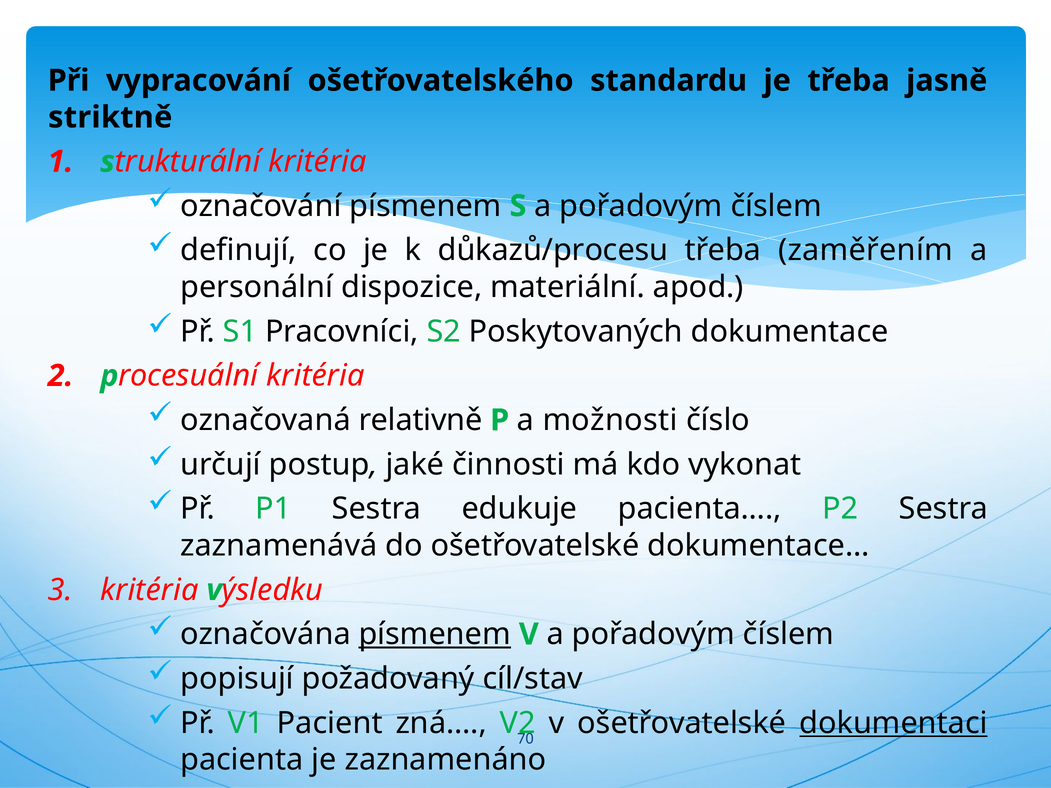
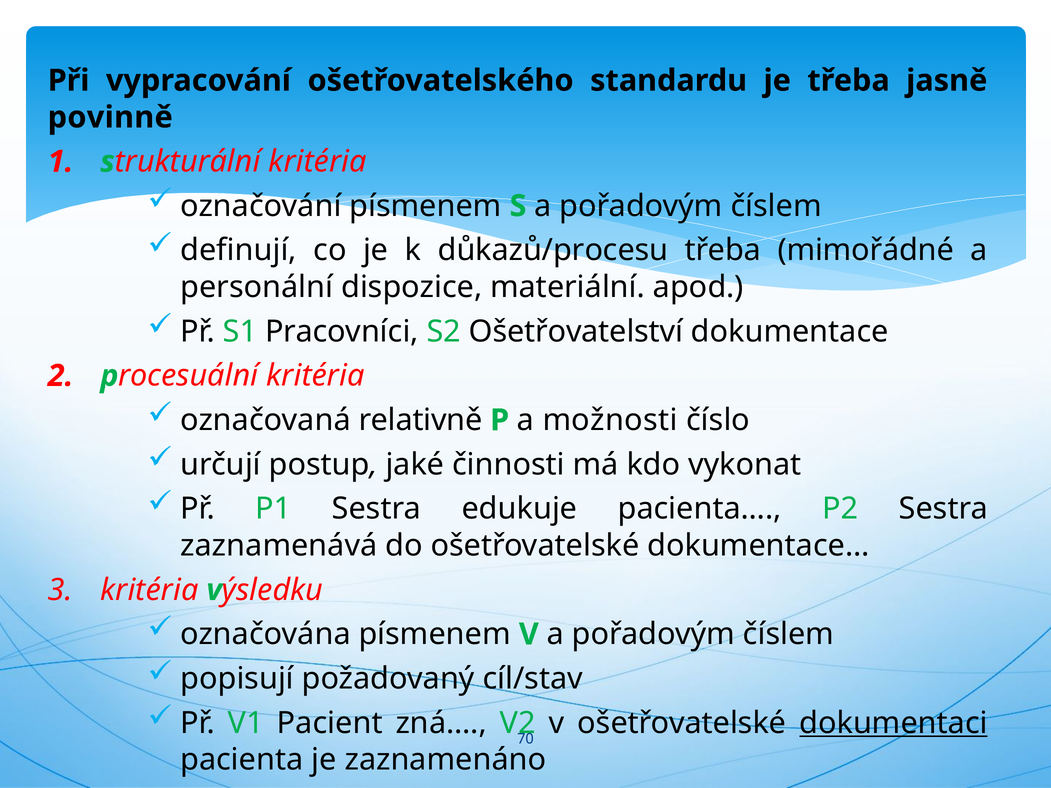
striktně: striktně -> povinně
zaměřením: zaměřením -> mimořádné
Poskytovaných: Poskytovaných -> Ošetřovatelství
písmenem at (435, 635) underline: present -> none
